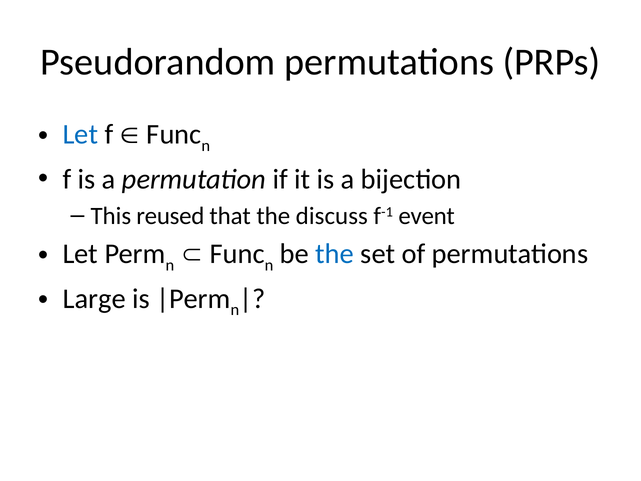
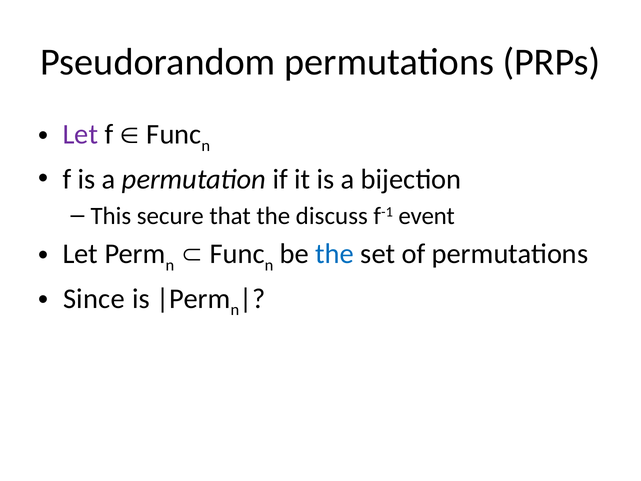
Let at (80, 134) colour: blue -> purple
reused: reused -> secure
Large: Large -> Since
